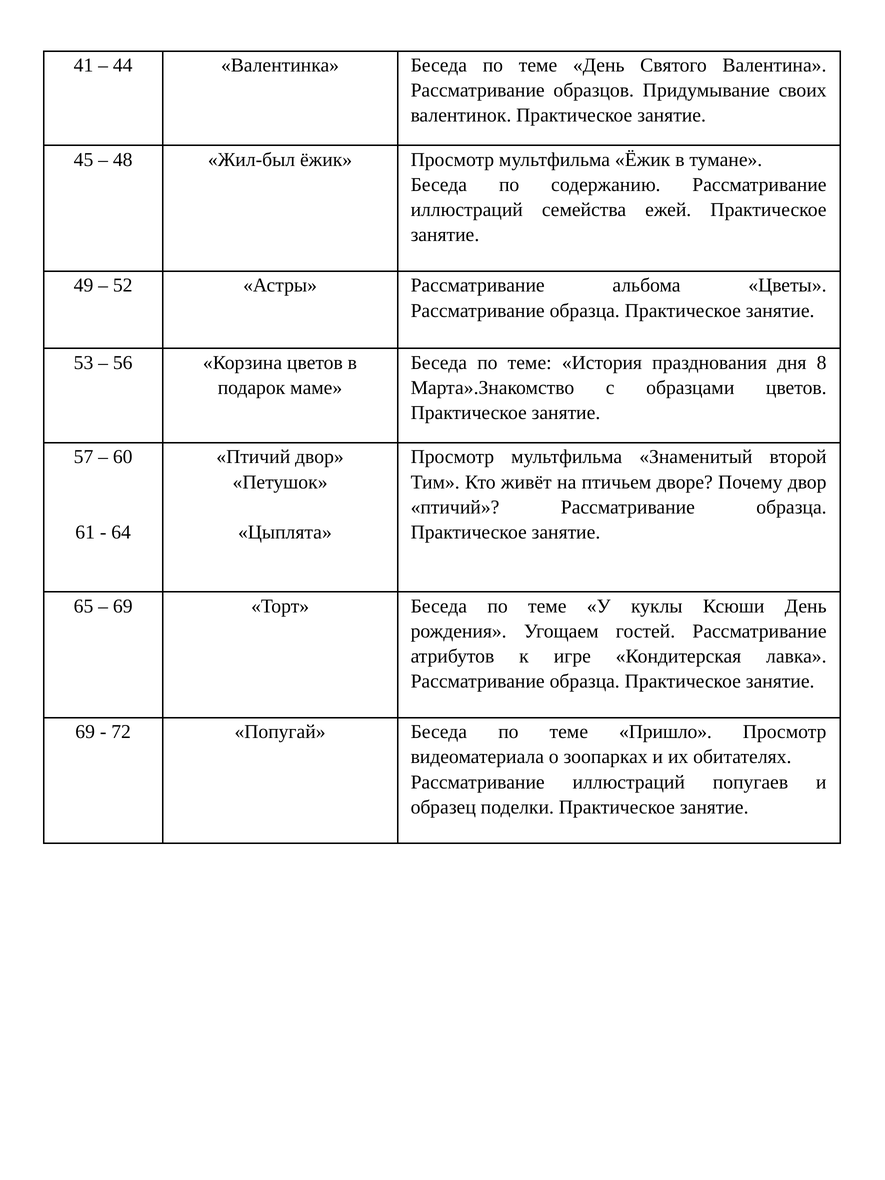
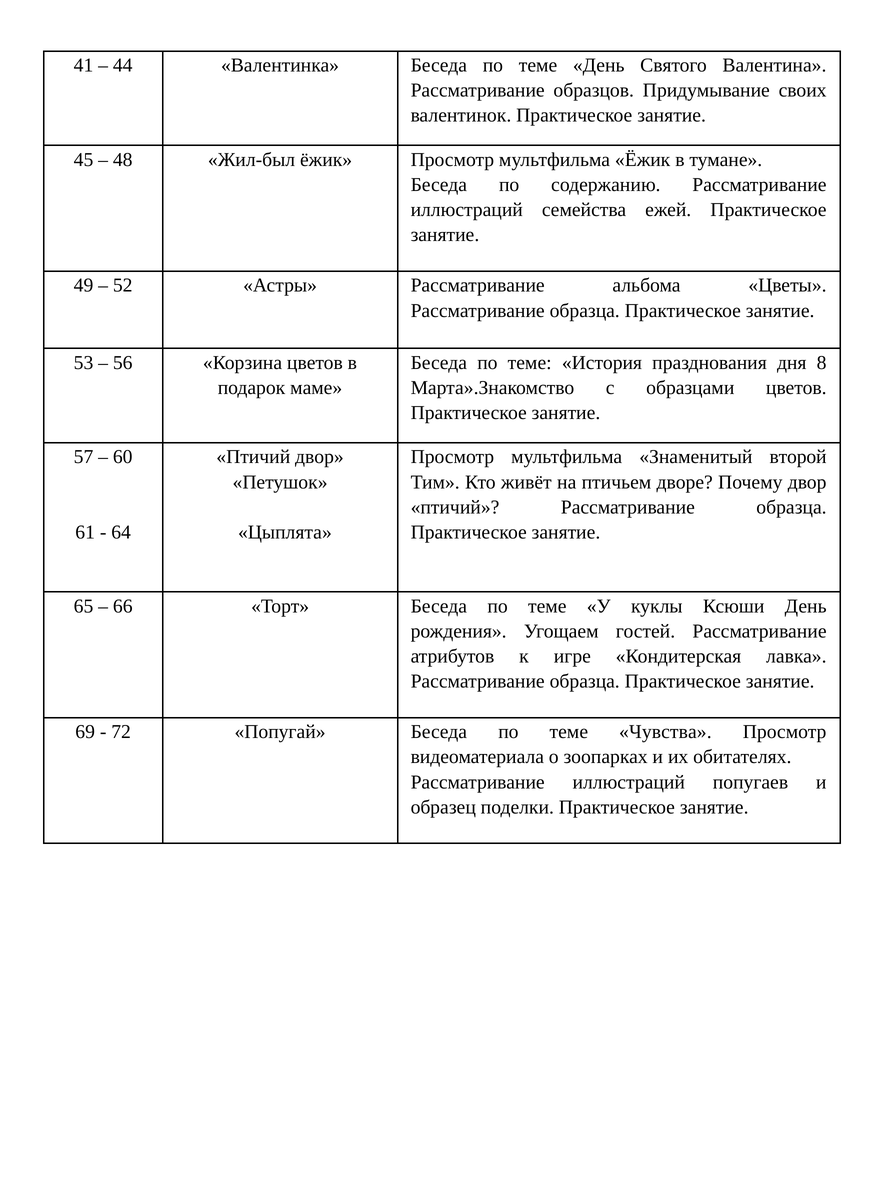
69 at (123, 606): 69 -> 66
Пришло: Пришло -> Чувства
